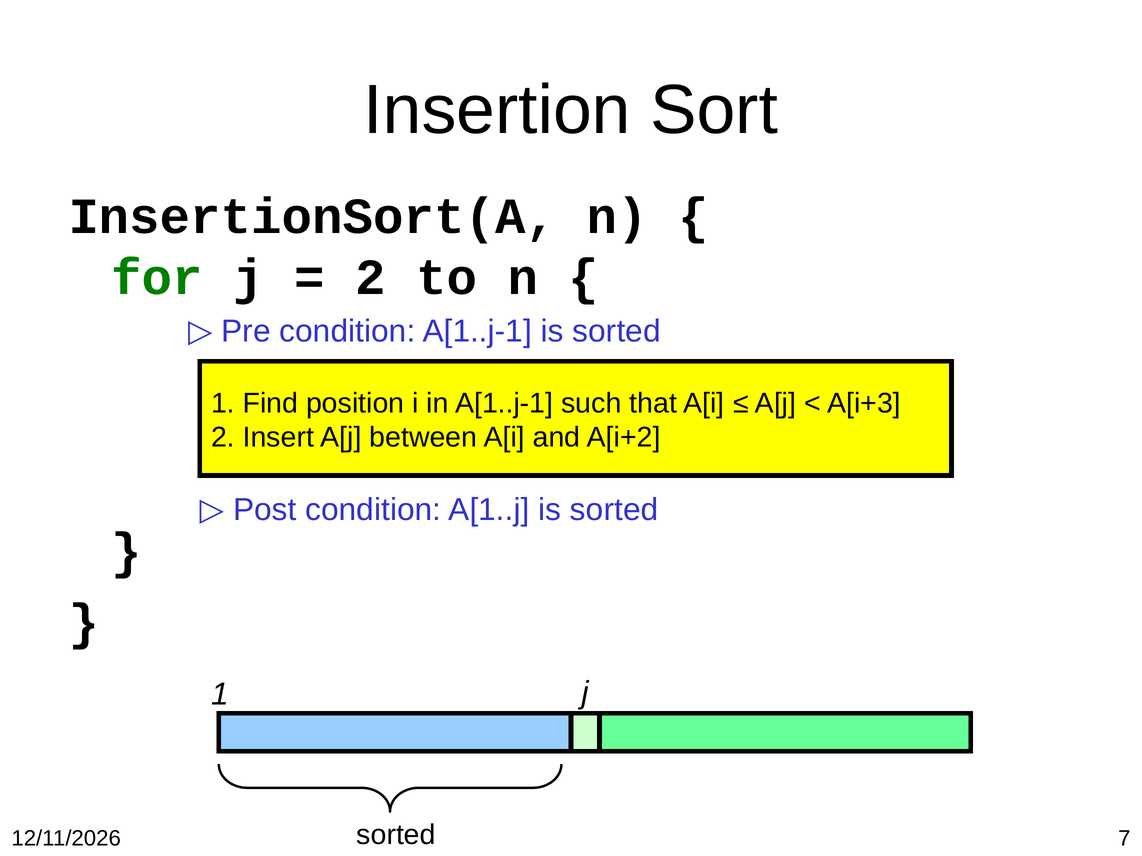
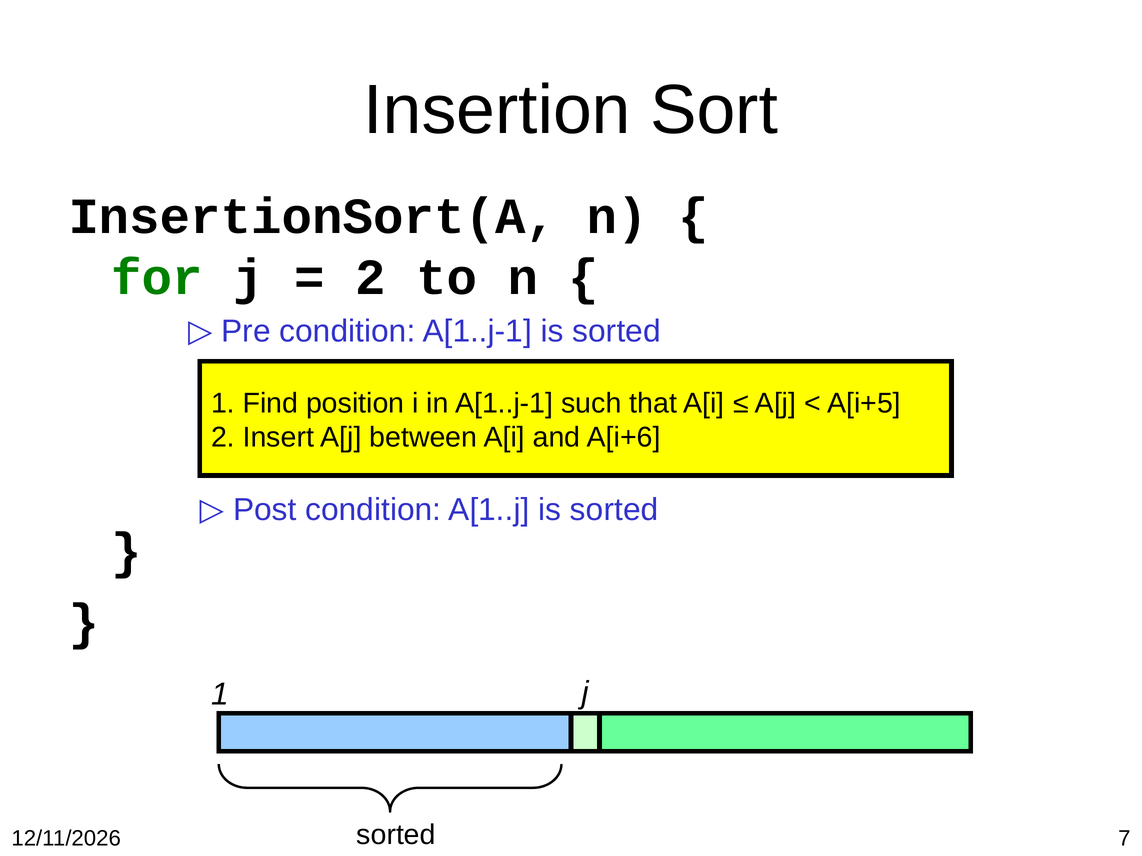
A[i+3: A[i+3 -> A[i+5
A[i+2: A[i+2 -> A[i+6
